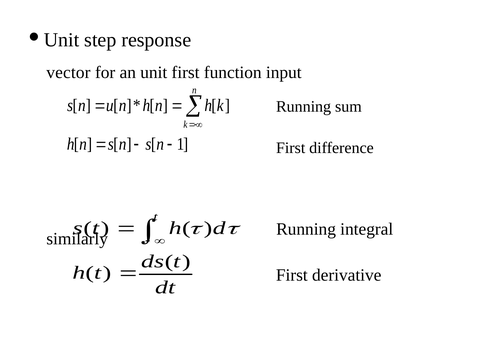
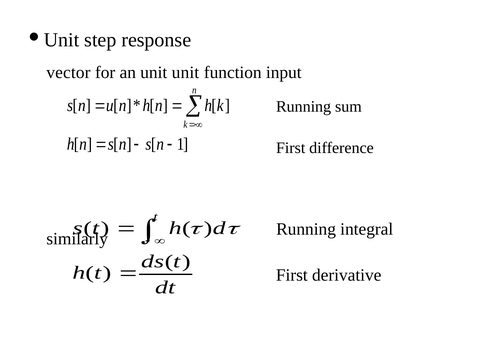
unit first: first -> unit
